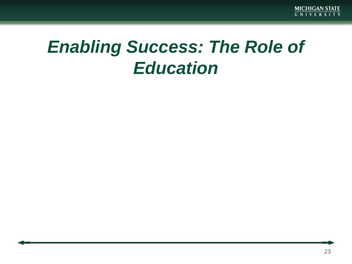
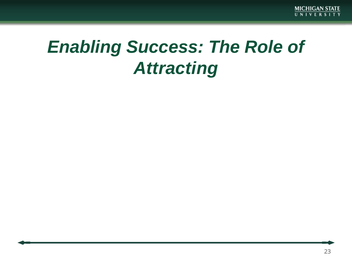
Education: Education -> Attracting
